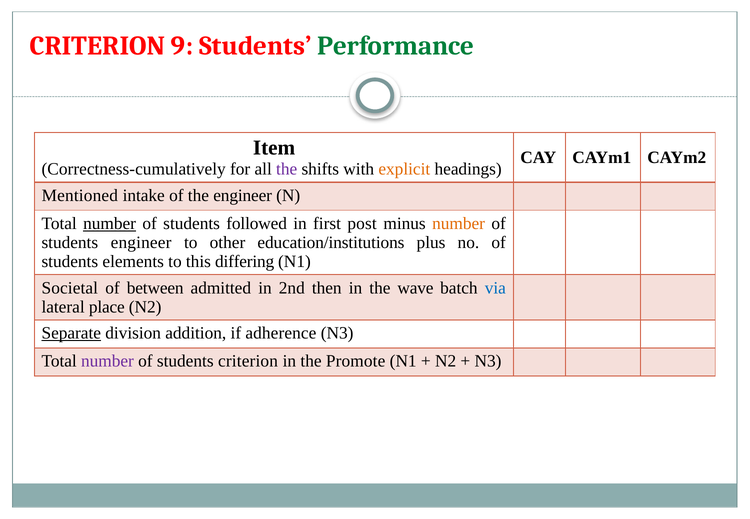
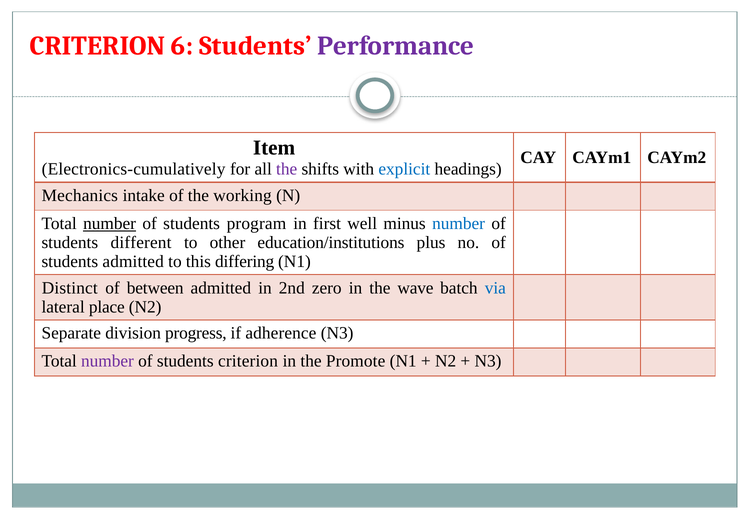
9: 9 -> 6
Performance colour: green -> purple
Correctness-cumulatively: Correctness-cumulatively -> Electronics-cumulatively
explicit colour: orange -> blue
Mentioned: Mentioned -> Mechanics
the engineer: engineer -> working
followed: followed -> program
post: post -> well
number at (459, 223) colour: orange -> blue
students engineer: engineer -> different
students elements: elements -> admitted
Societal: Societal -> Distinct
then: then -> zero
Separate underline: present -> none
addition: addition -> progress
